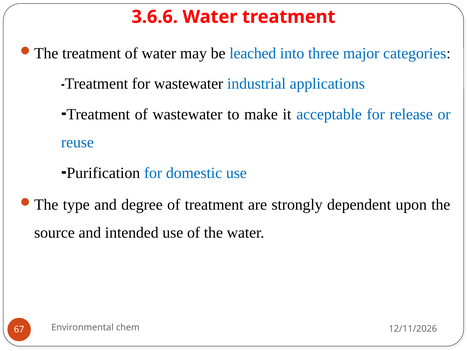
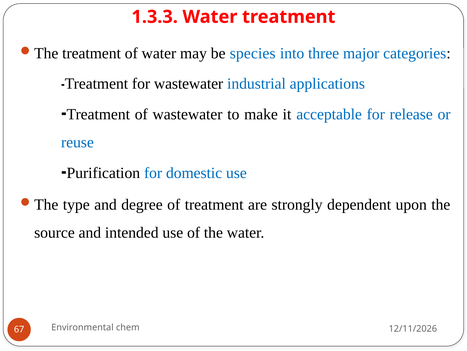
3.6.6: 3.6.6 -> 1.3.3
leached: leached -> species
